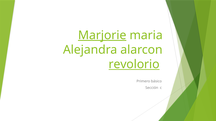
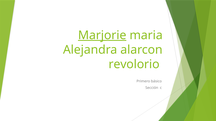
revolorio underline: present -> none
